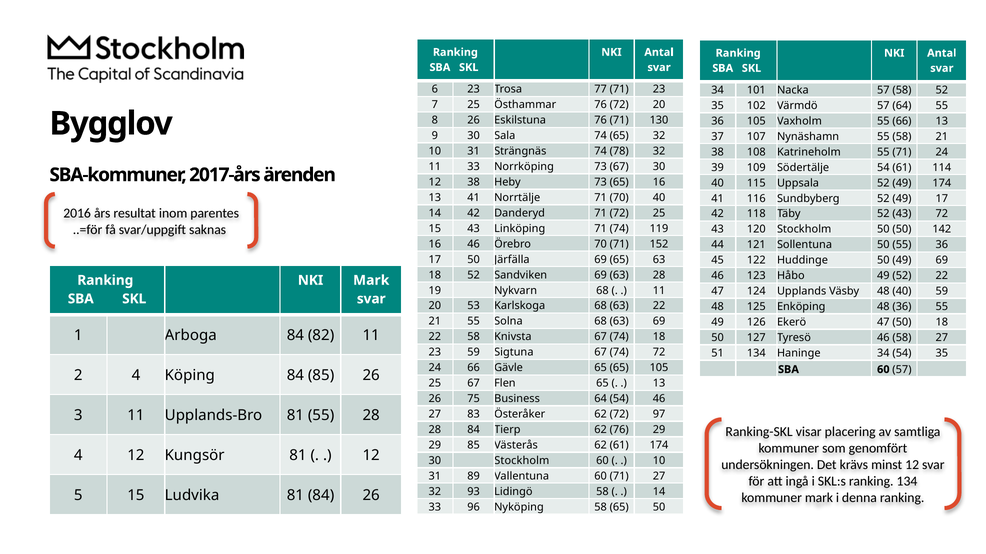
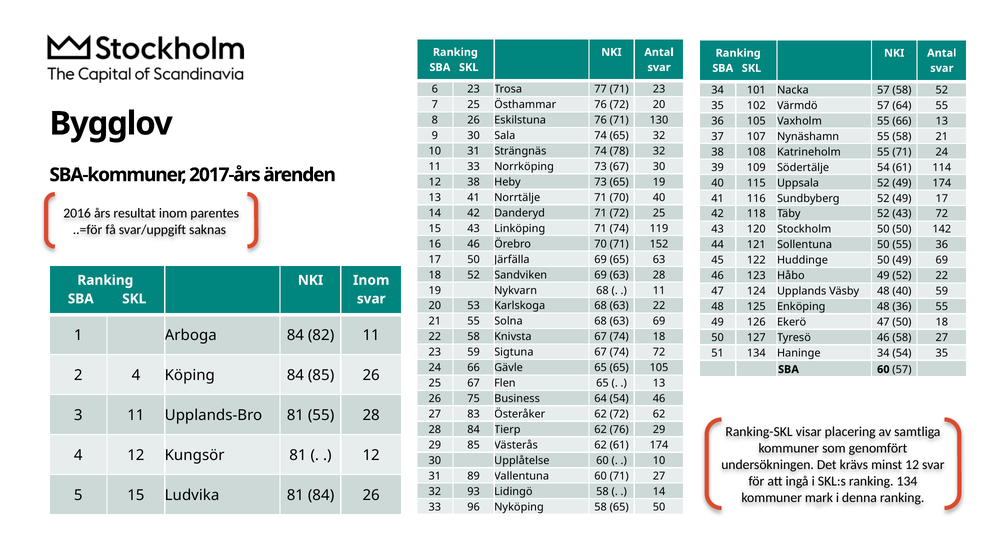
65 16: 16 -> 19
NKI Mark: Mark -> Inom
72 97: 97 -> 62
30 Stockholm: Stockholm -> Upplåtelse
